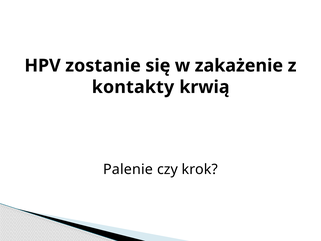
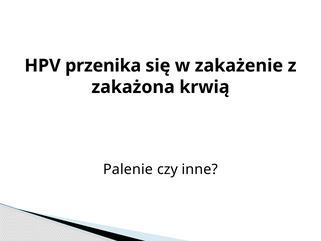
zostanie: zostanie -> przenika
kontakty: kontakty -> zakażona
krok: krok -> inne
